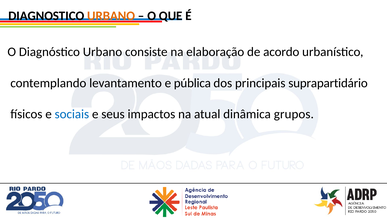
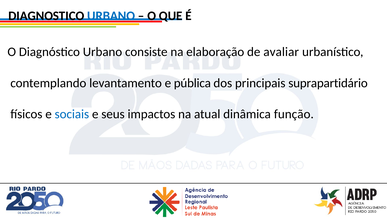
URBANO at (111, 16) colour: orange -> blue
acordo: acordo -> avaliar
grupos: grupos -> função
